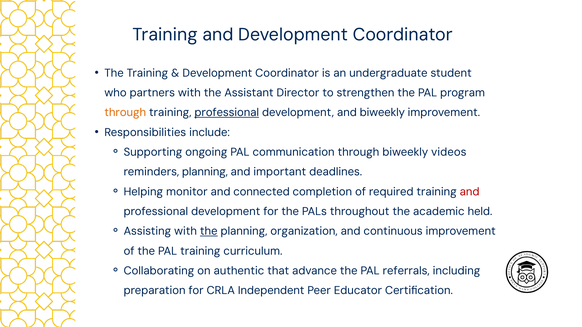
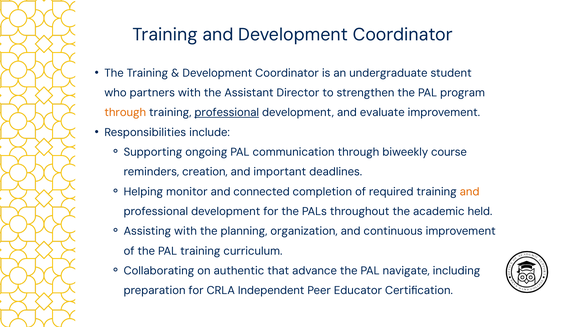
and biweekly: biweekly -> evaluate
videos: videos -> course
reminders planning: planning -> creation
and at (470, 192) colour: red -> orange
the at (209, 231) underline: present -> none
referrals: referrals -> navigate
